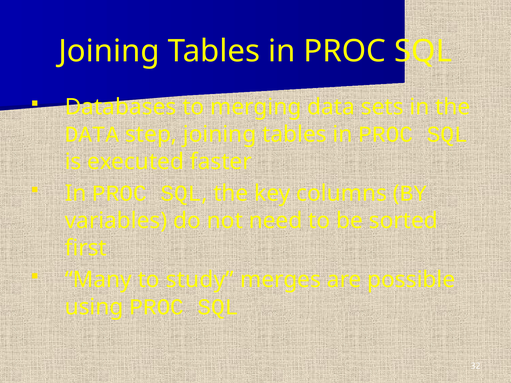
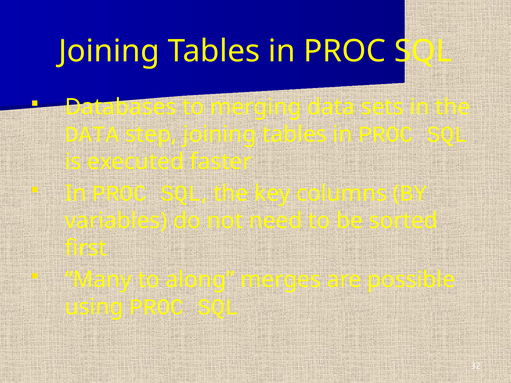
study: study -> along
